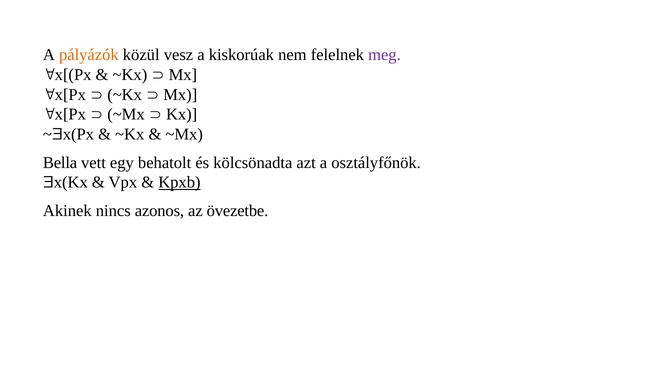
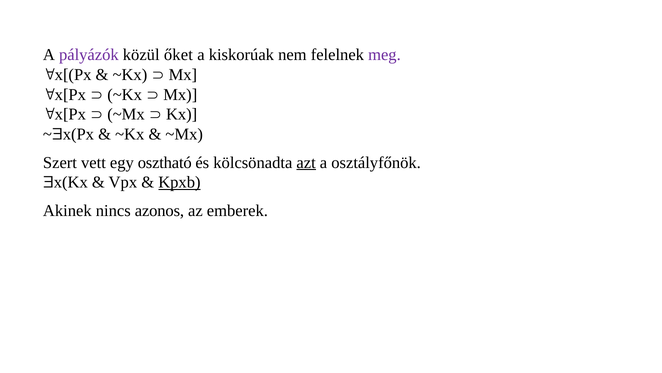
pályázók colour: orange -> purple
vesz: vesz -> őket
Bella: Bella -> Szert
behatolt: behatolt -> osztható
azt underline: none -> present
övezetbe: övezetbe -> emberek
